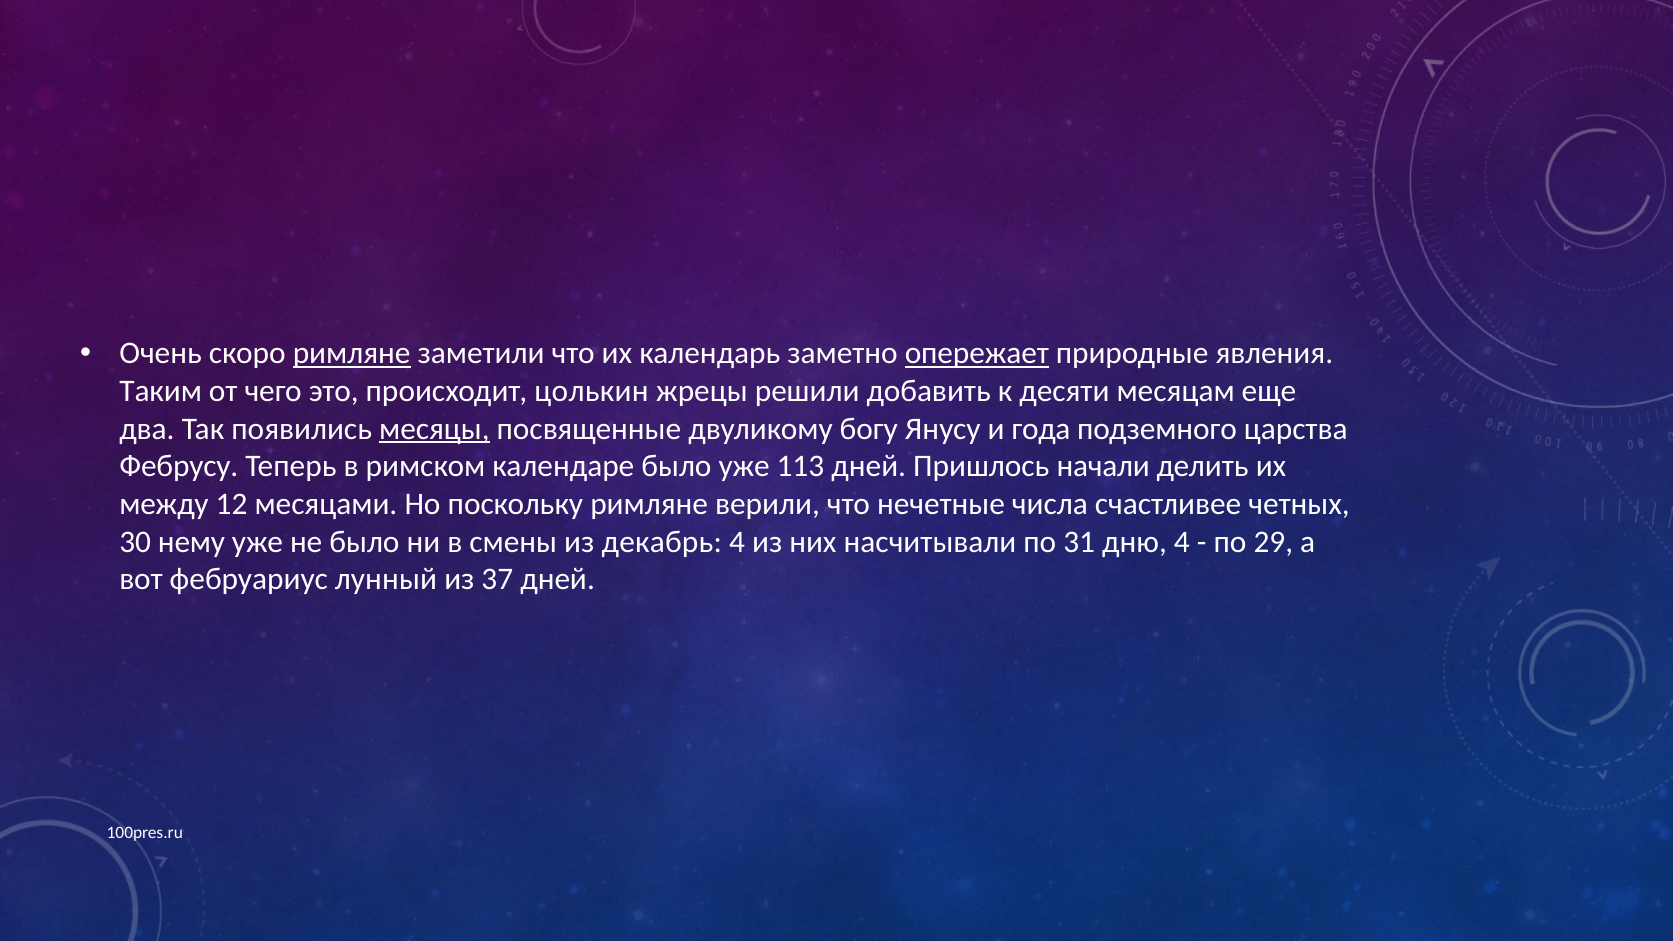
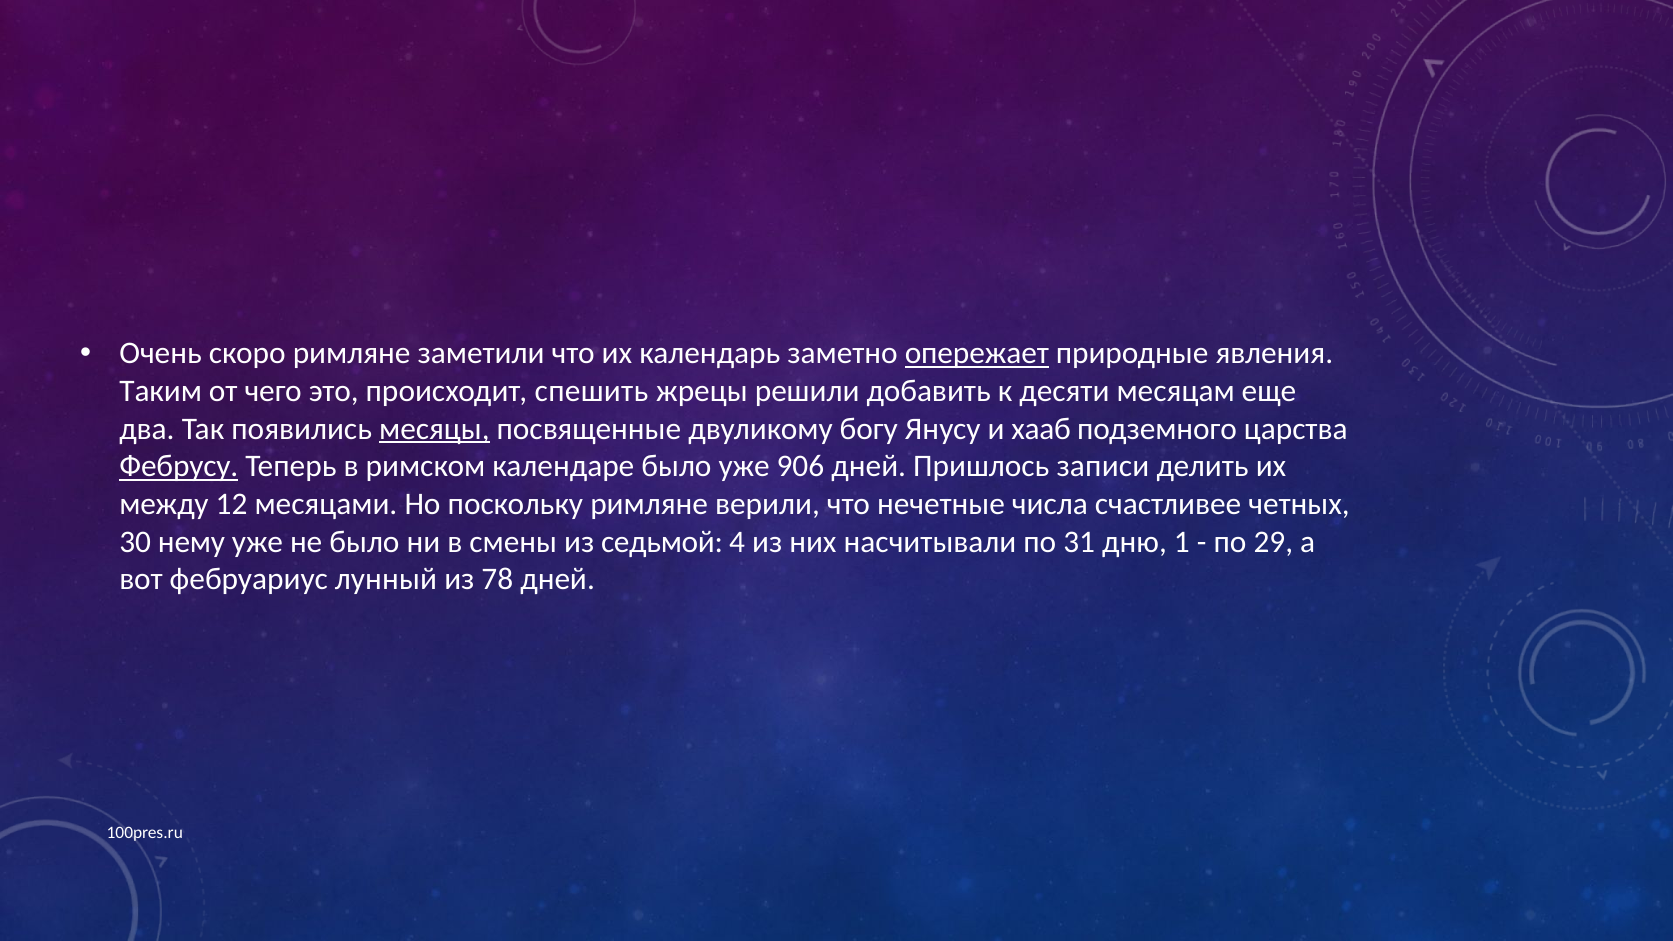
римляне at (352, 353) underline: present -> none
цолькин: цолькин -> спешить
года: года -> хааб
Фебрусу underline: none -> present
113: 113 -> 906
начали: начали -> записи
декабрь: декабрь -> седьмой
дню 4: 4 -> 1
37: 37 -> 78
